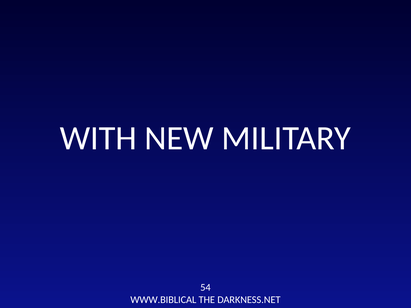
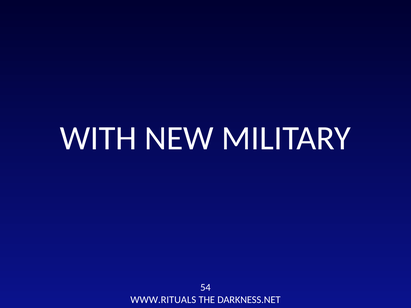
WWW.BIBLICAL: WWW.BIBLICAL -> WWW.RITUALS
